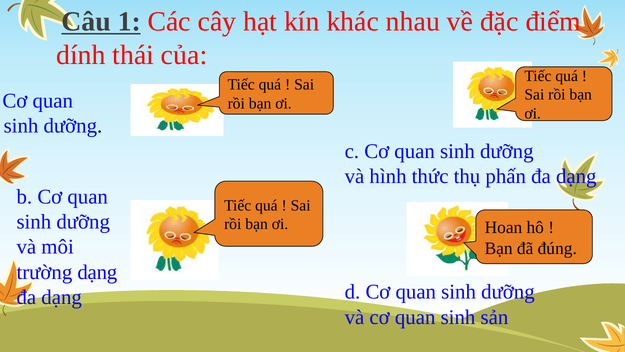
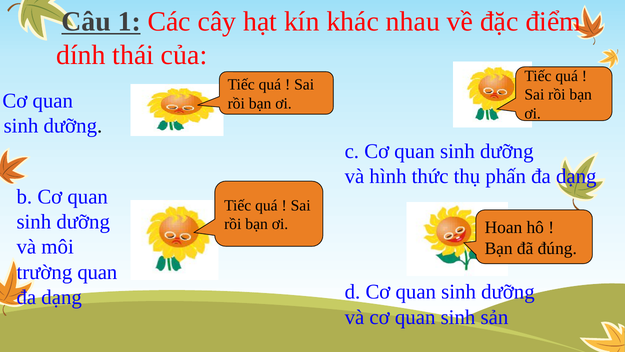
trường dạng: dạng -> quan
